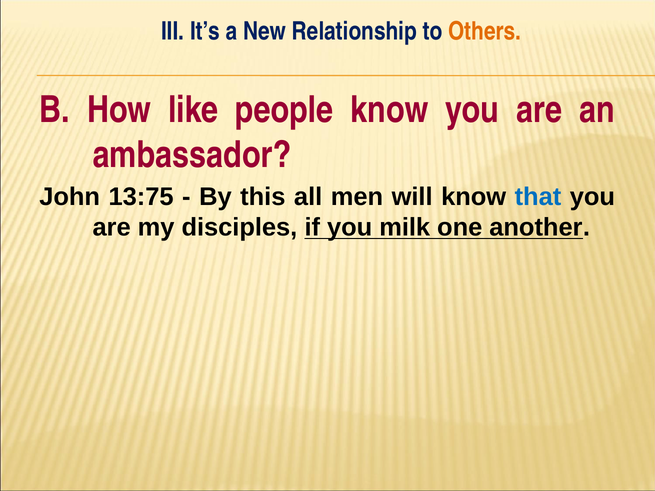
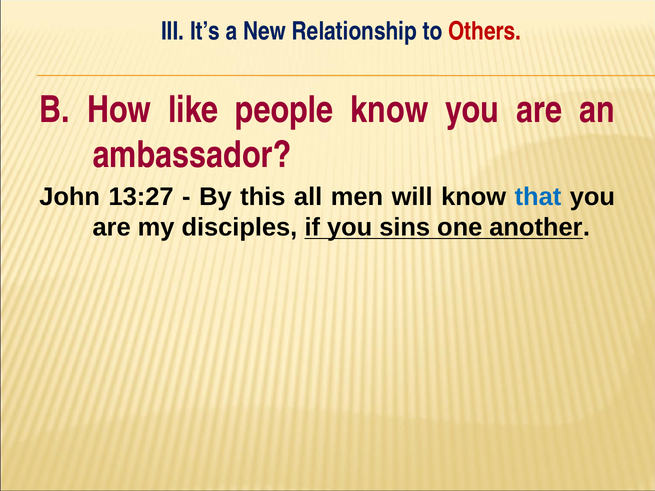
Others colour: orange -> red
13:75: 13:75 -> 13:27
milk: milk -> sins
